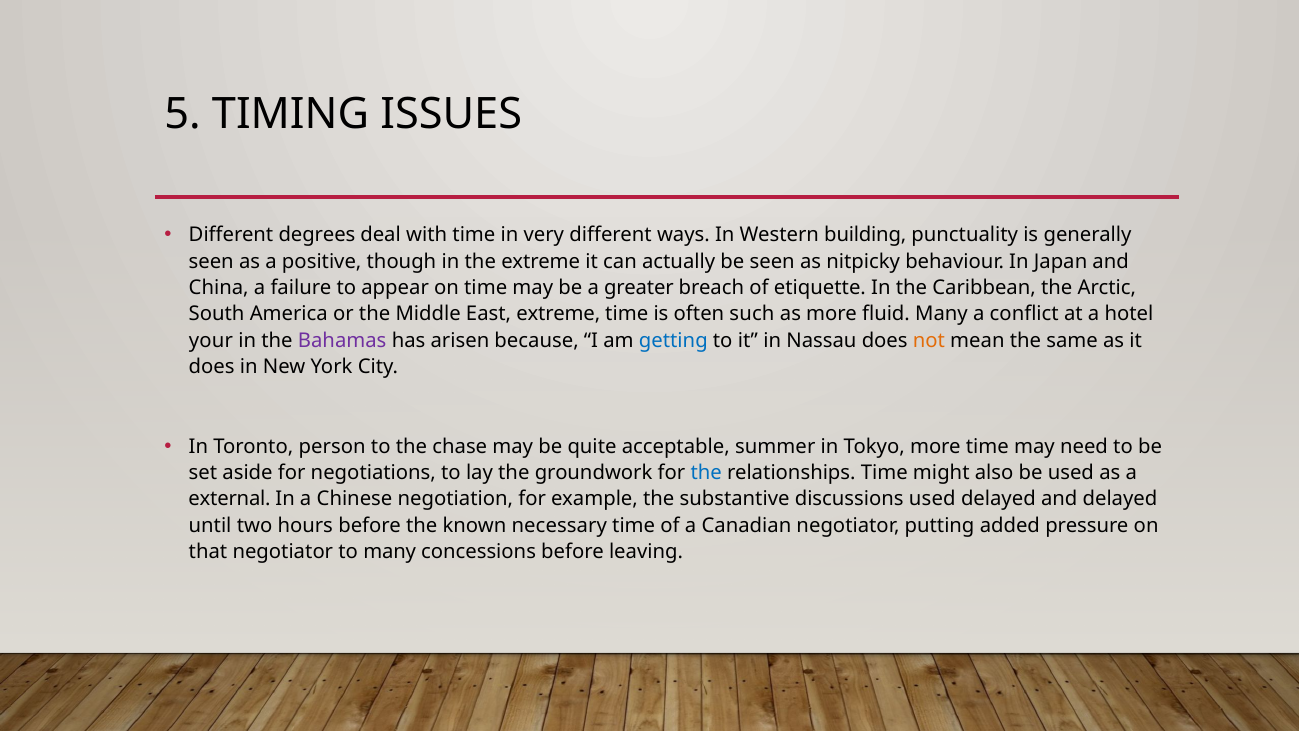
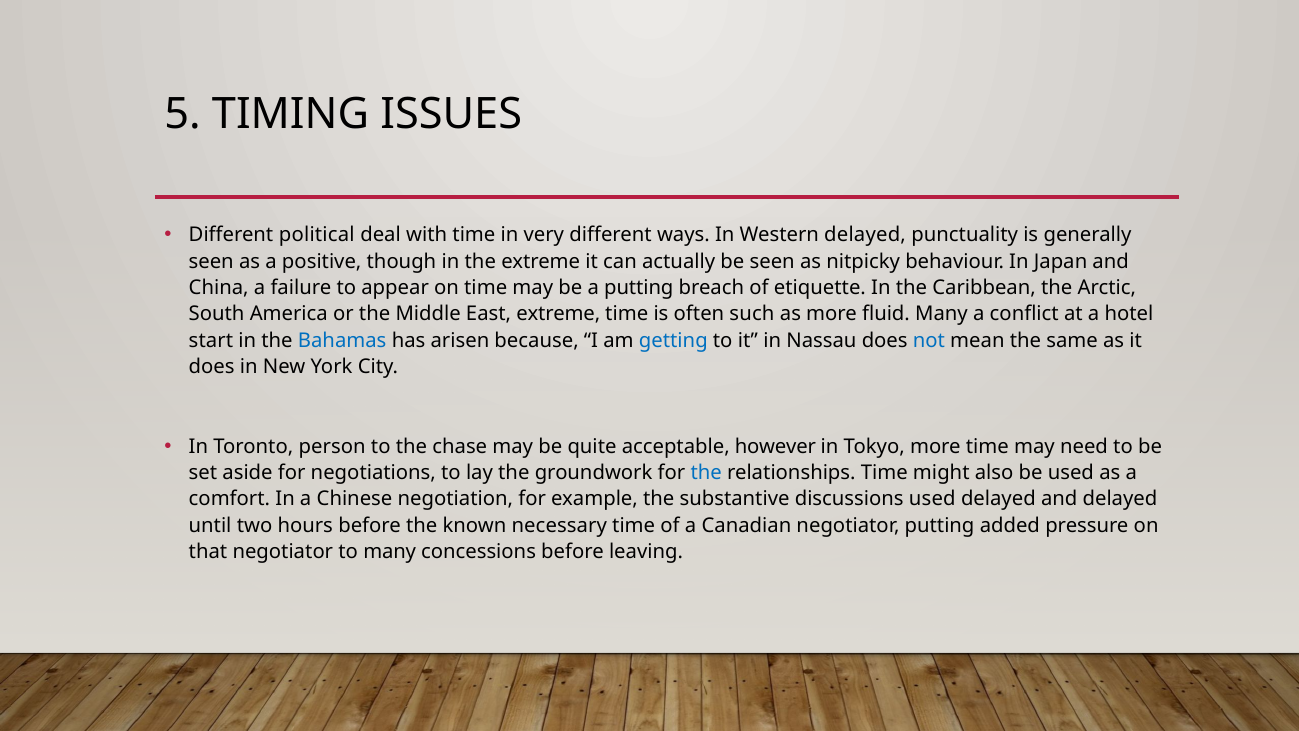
degrees: degrees -> political
Western building: building -> delayed
a greater: greater -> putting
your: your -> start
Bahamas colour: purple -> blue
not colour: orange -> blue
summer: summer -> however
external: external -> comfort
